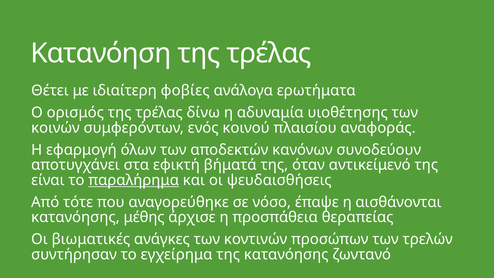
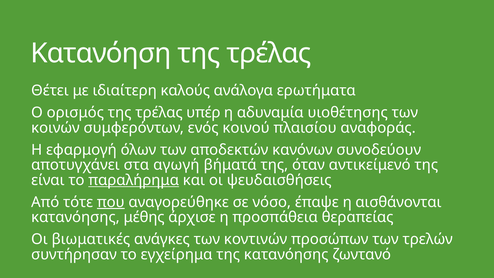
φοβίες: φοβίες -> καλούς
δίνω: δίνω -> υπέρ
εφικτή: εφικτή -> αγωγή
που underline: none -> present
